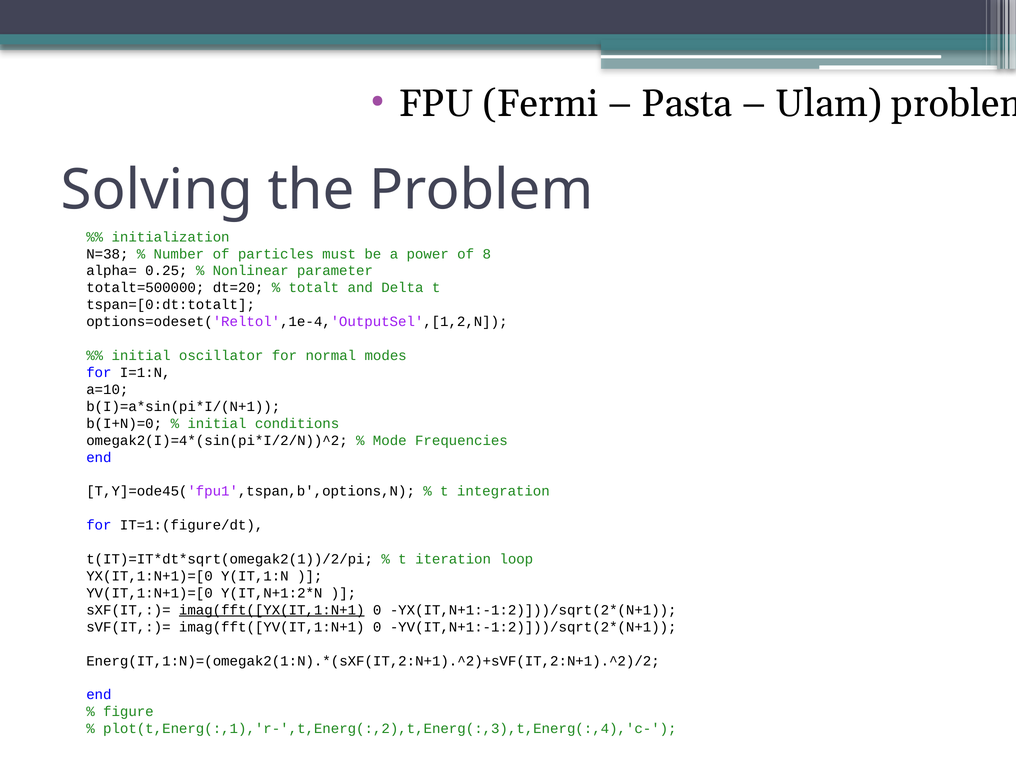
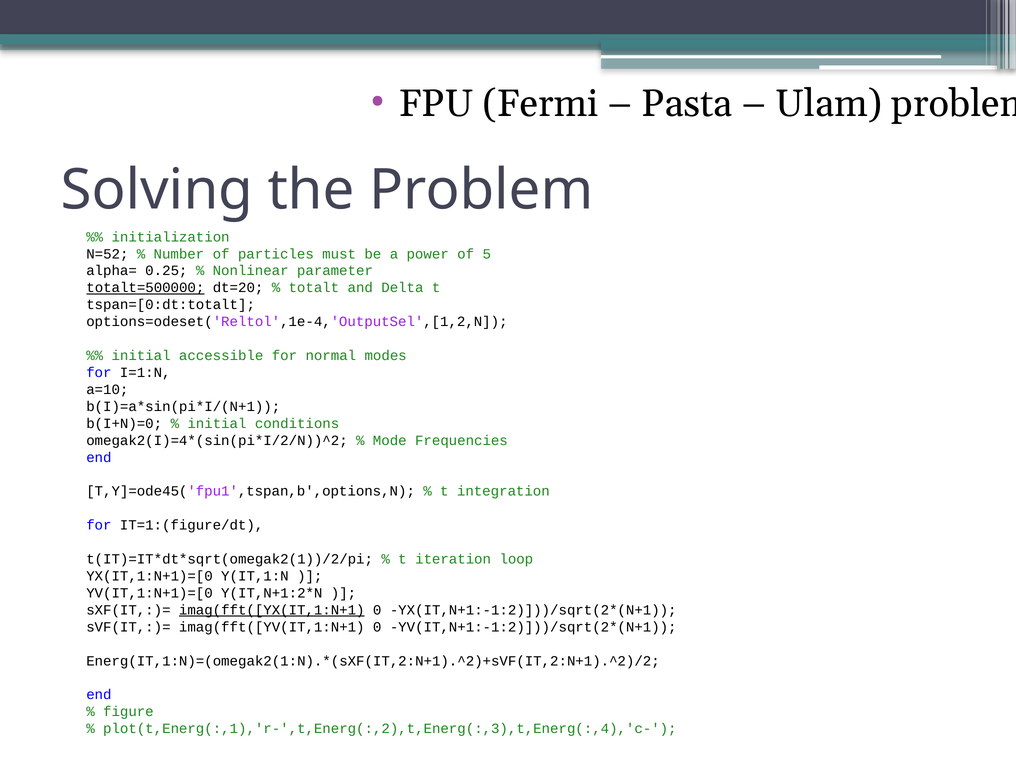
N=38: N=38 -> N=52
8: 8 -> 5
totalt=500000 underline: none -> present
oscillator: oscillator -> accessible
